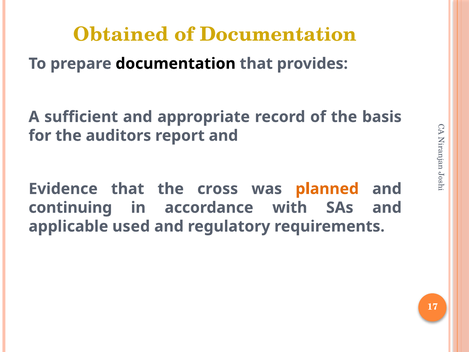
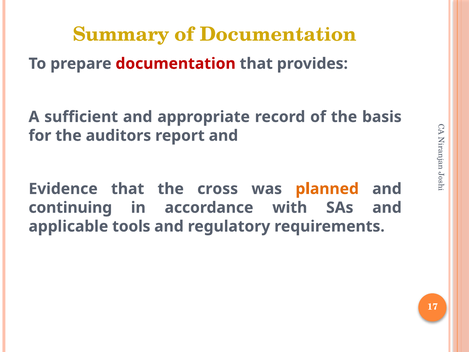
Obtained: Obtained -> Summary
documentation at (176, 64) colour: black -> red
used: used -> tools
